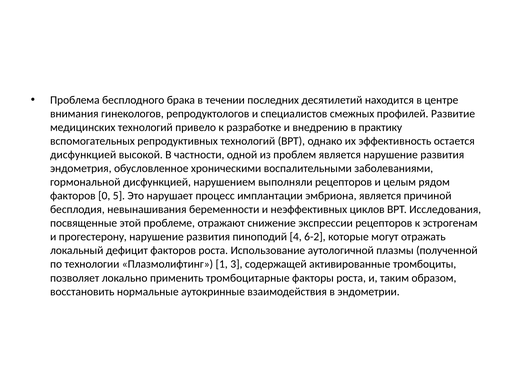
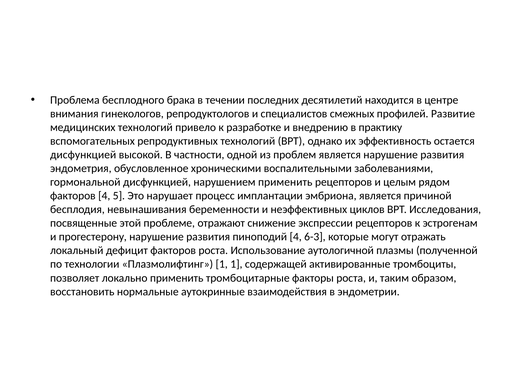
нарушением выполняли: выполняли -> применить
факторов 0: 0 -> 4
6-2: 6-2 -> 6-3
1 3: 3 -> 1
